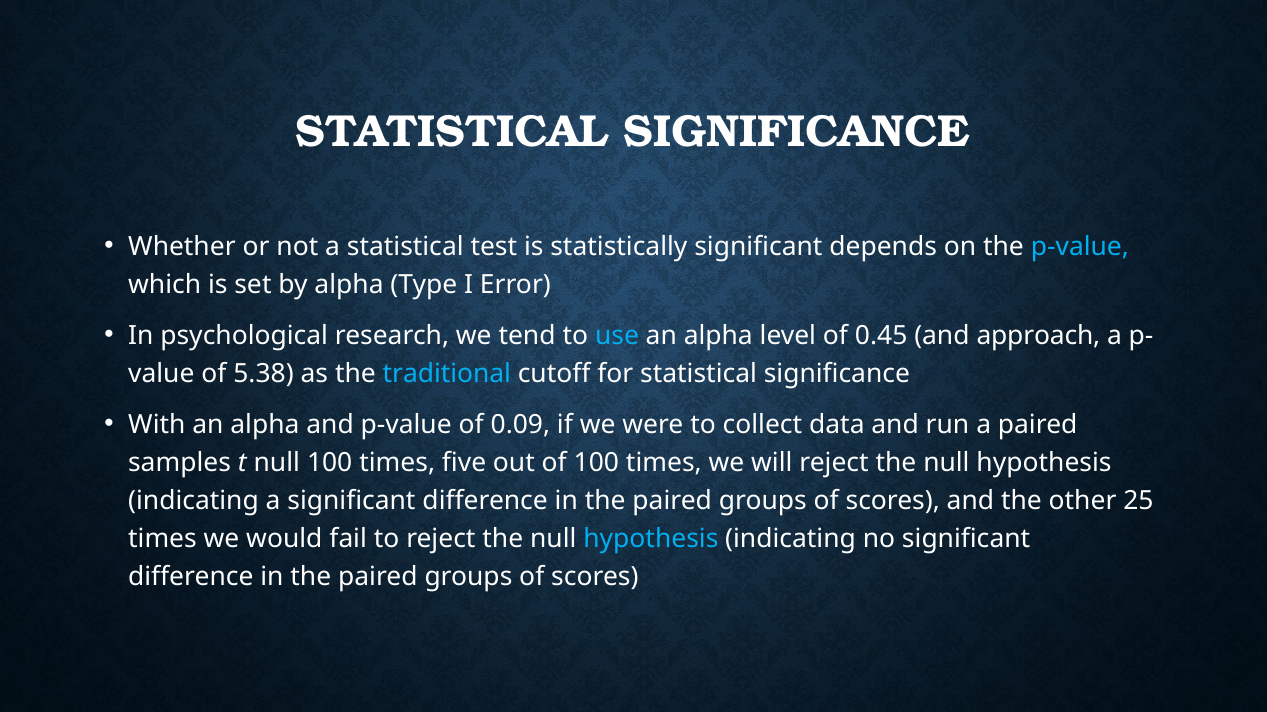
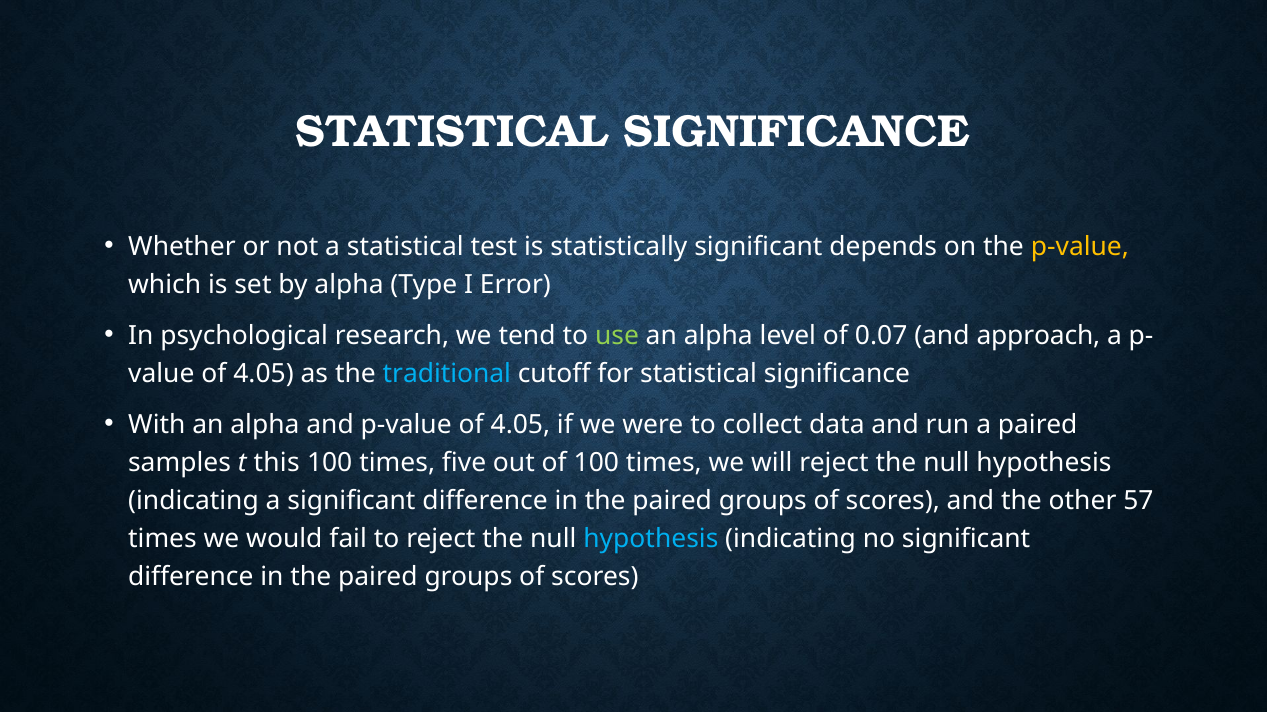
p-value at (1080, 247) colour: light blue -> yellow
use colour: light blue -> light green
0.45: 0.45 -> 0.07
5.38 at (264, 374): 5.38 -> 4.05
p-value of 0.09: 0.09 -> 4.05
t null: null -> this
25: 25 -> 57
